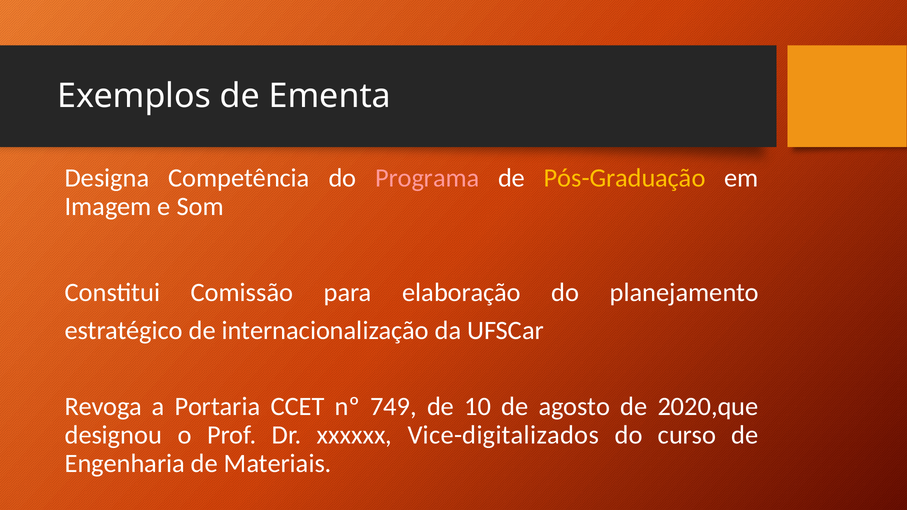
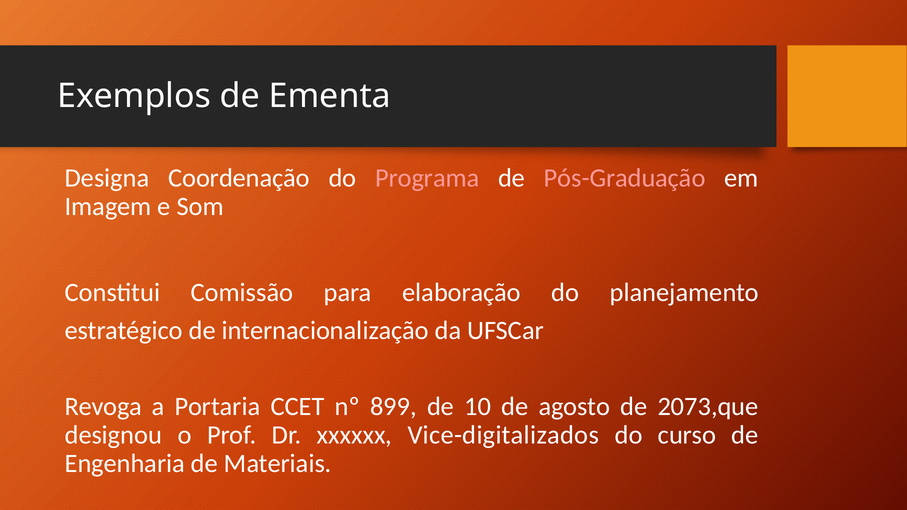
Competência: Competência -> Coordenação
Pós-Graduação colour: yellow -> pink
749: 749 -> 899
2020,que: 2020,que -> 2073,que
